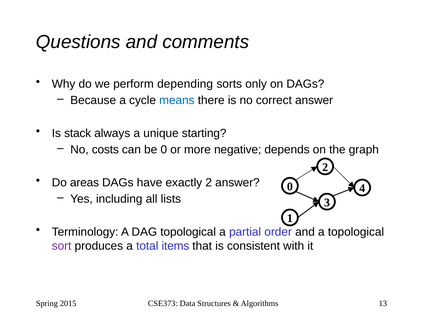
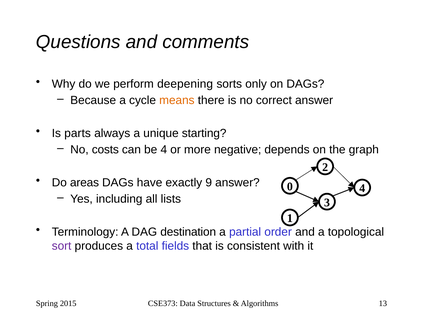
depending: depending -> deepening
means colour: blue -> orange
stack: stack -> parts
be 0: 0 -> 4
exactly 2: 2 -> 9
DAG topological: topological -> destination
items: items -> fields
